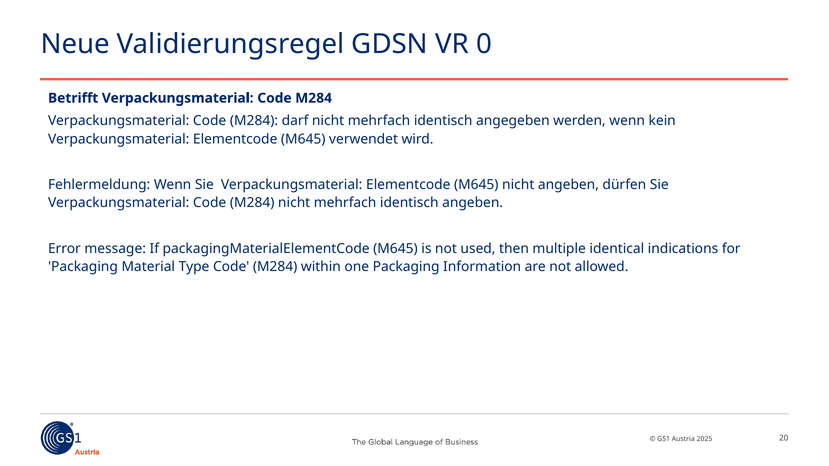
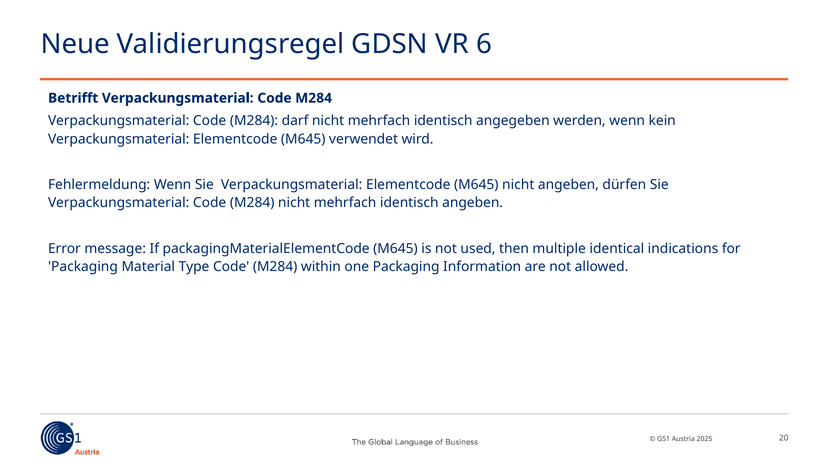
0: 0 -> 6
